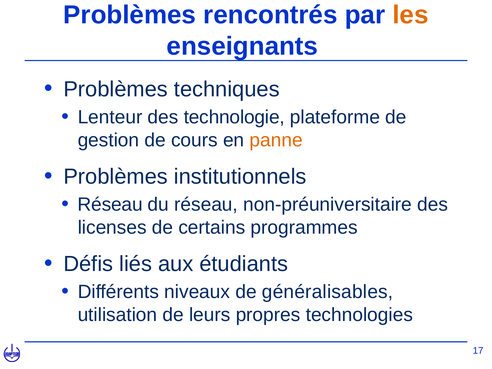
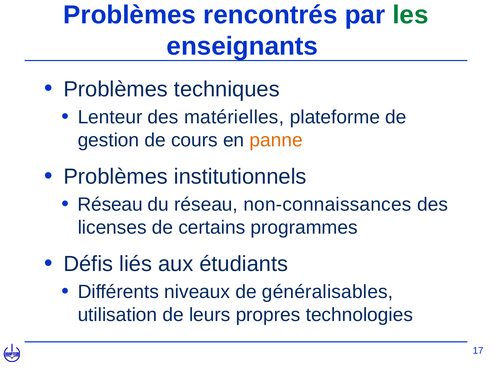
les colour: orange -> green
technologie: technologie -> matérielles
non-préuniversitaire: non-préuniversitaire -> non-connaissances
